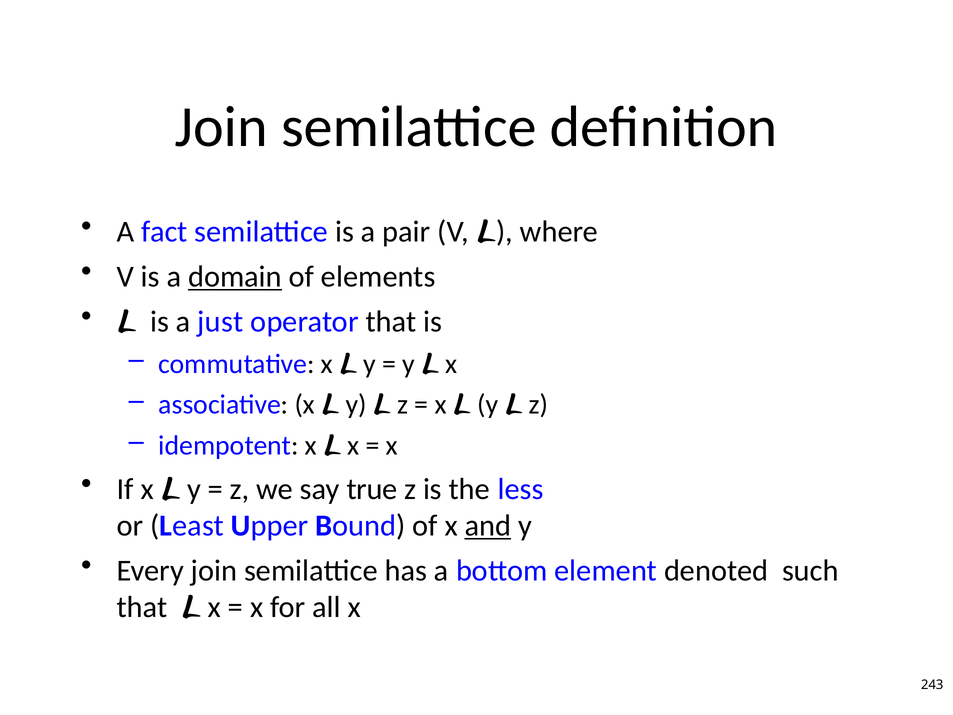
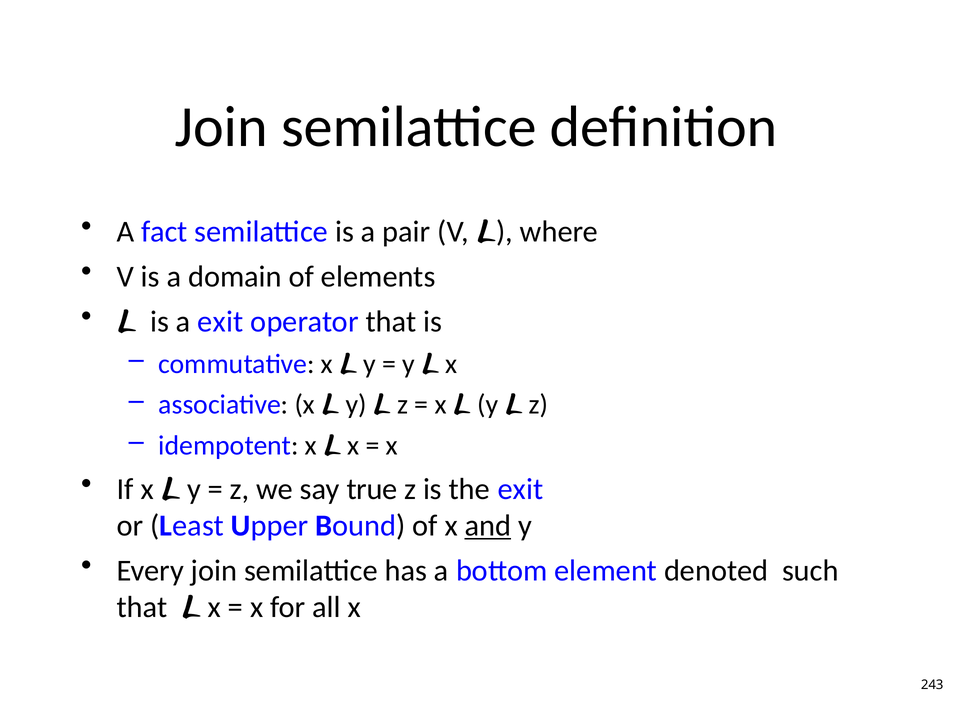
domain underline: present -> none
a just: just -> exit
the less: less -> exit
